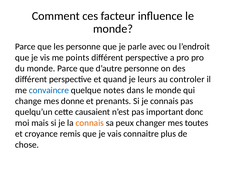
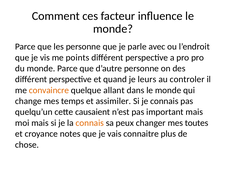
convaincre colour: blue -> orange
notes: notes -> allant
donne: donne -> temps
prenants: prenants -> assimiler
important donc: donc -> mais
remis: remis -> notes
